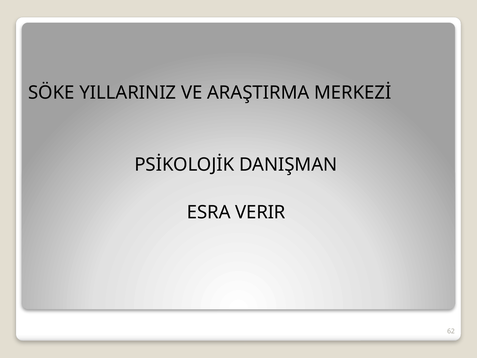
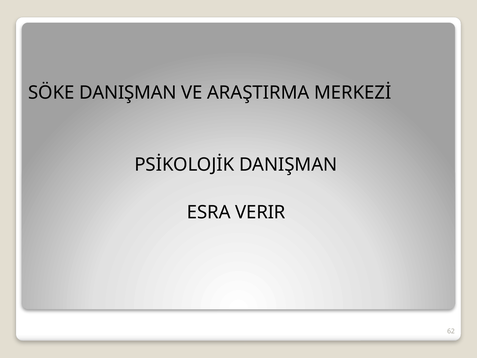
SÖKE YILLARINIZ: YILLARINIZ -> DANIŞMAN
